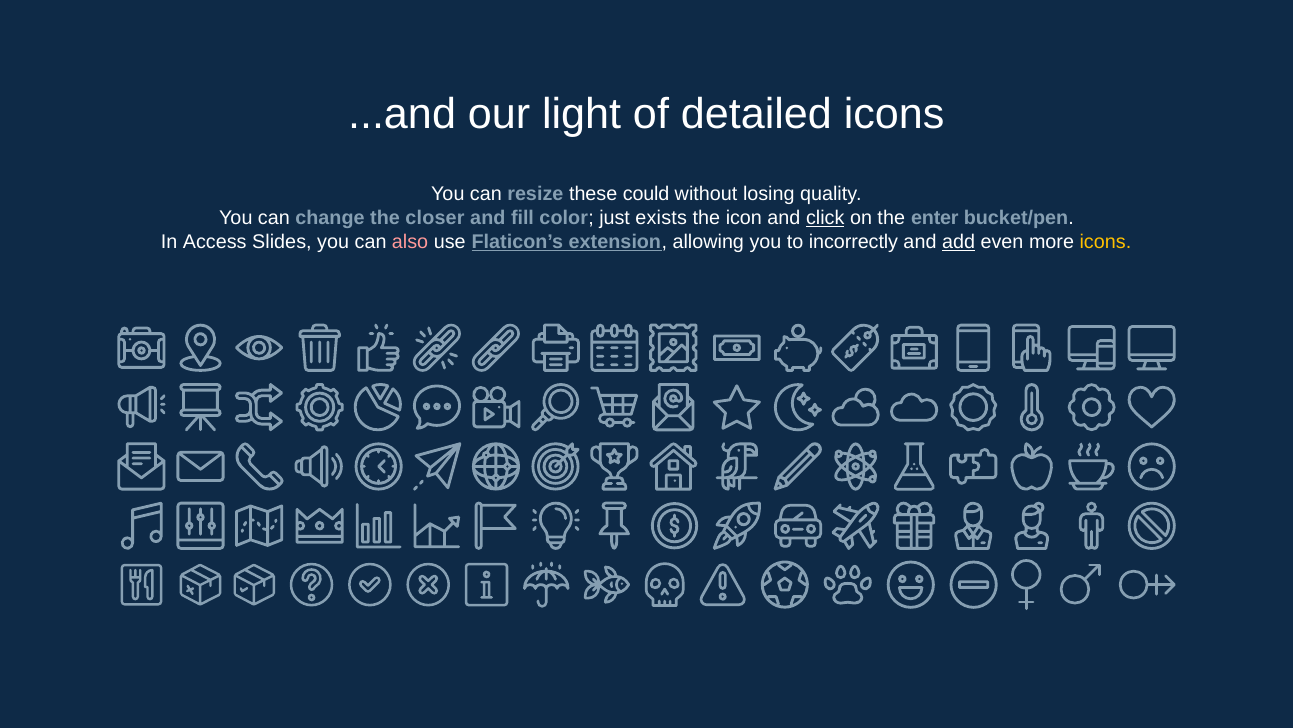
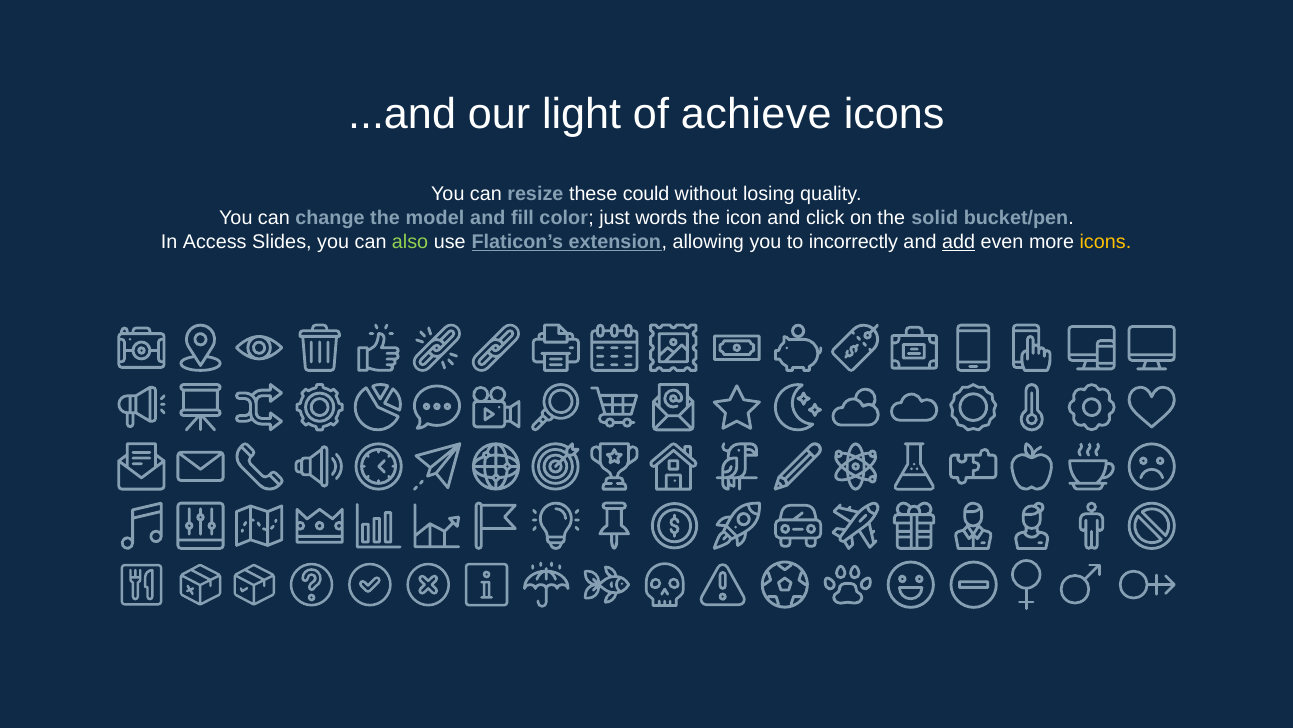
detailed: detailed -> achieve
closer: closer -> model
exists: exists -> words
click underline: present -> none
enter: enter -> solid
also colour: pink -> light green
